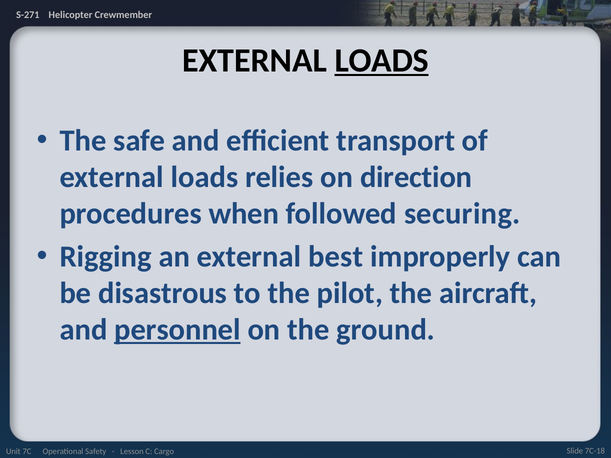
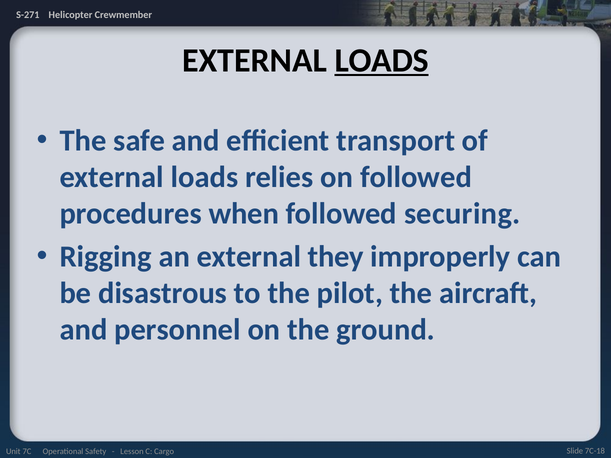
on direction: direction -> followed
best: best -> they
personnel underline: present -> none
